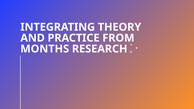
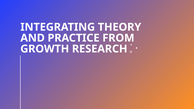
MONTHS: MONTHS -> GROWTH
